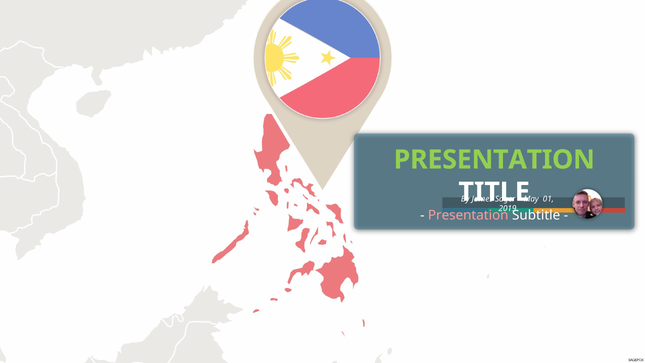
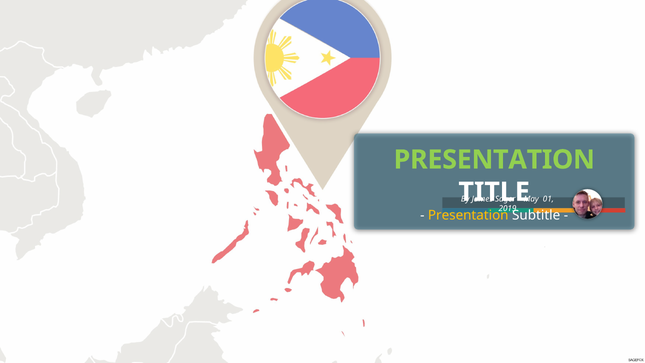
Presentation at (468, 215) colour: pink -> yellow
